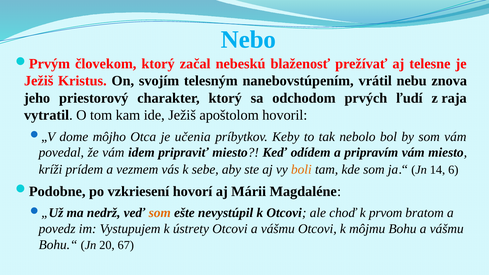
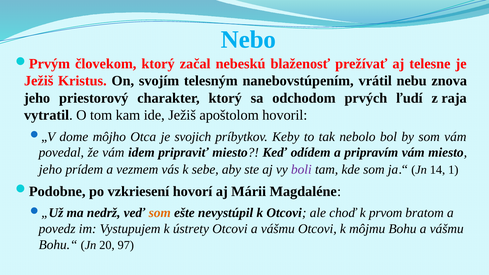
učenia: učenia -> svojich
kríži at (51, 170): kríži -> jeho
boli colour: orange -> purple
6: 6 -> 1
67: 67 -> 97
